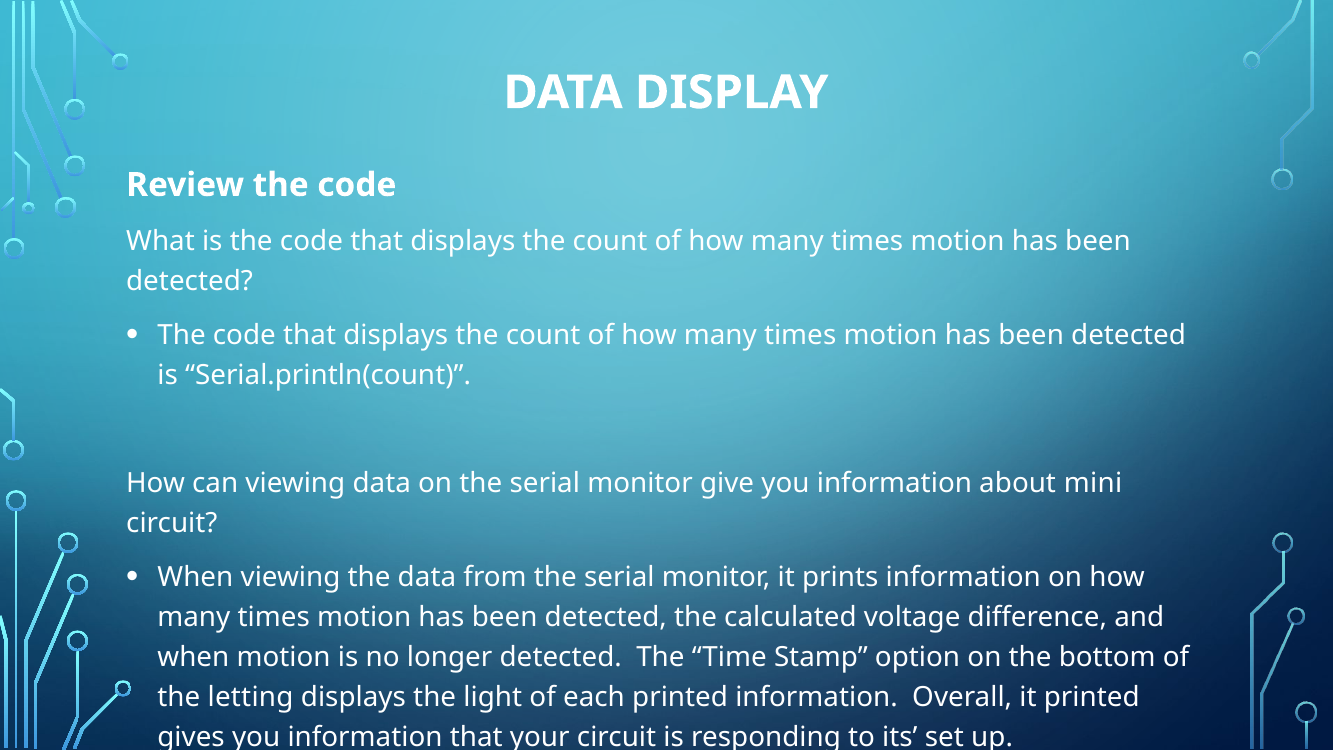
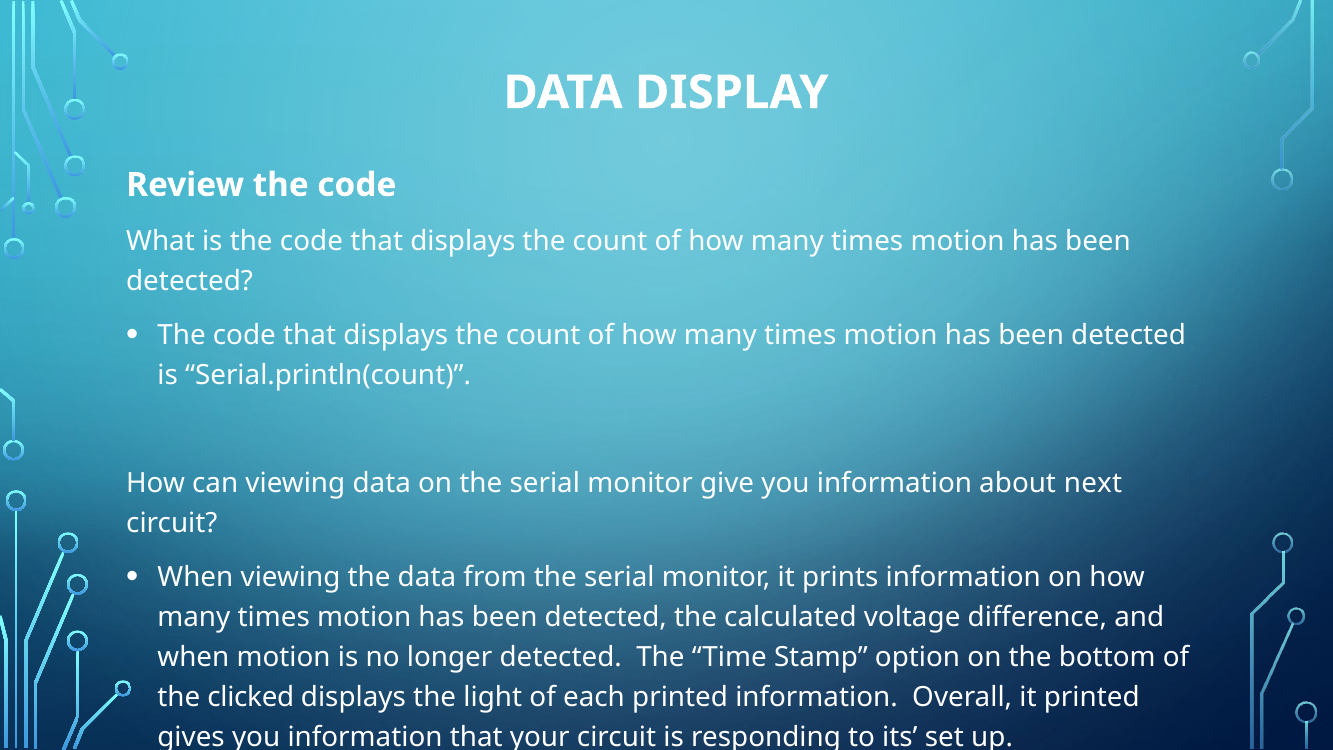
mini: mini -> next
letting: letting -> clicked
